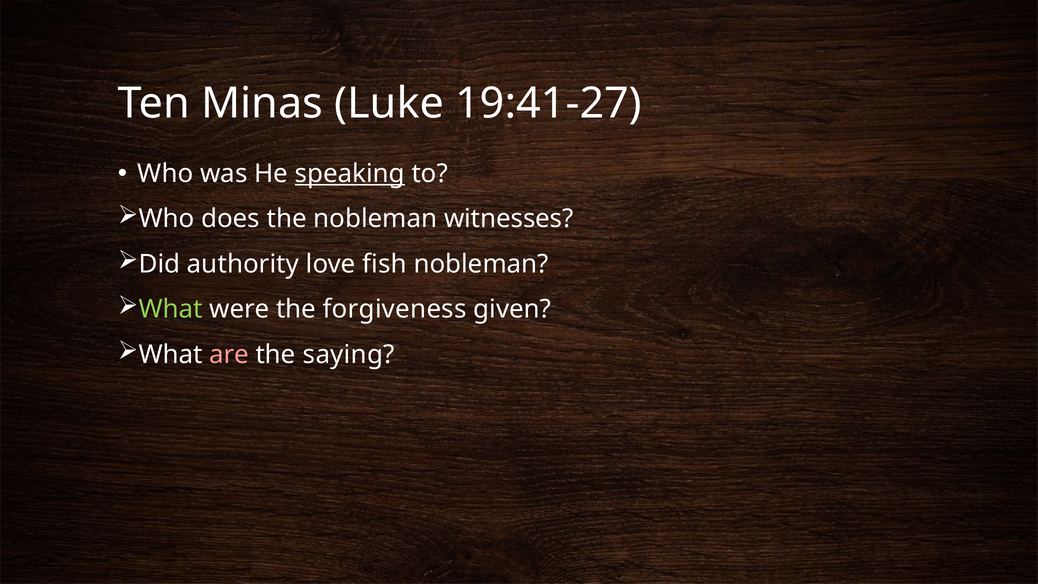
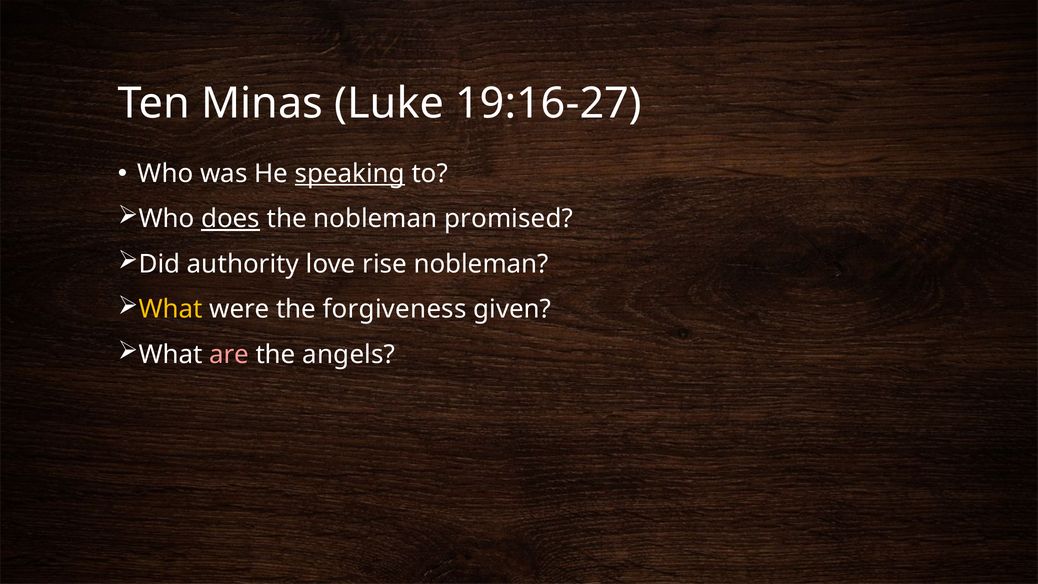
19:41-27: 19:41-27 -> 19:16-27
does underline: none -> present
witnesses: witnesses -> promised
fish: fish -> rise
What at (171, 309) colour: light green -> yellow
saying: saying -> angels
